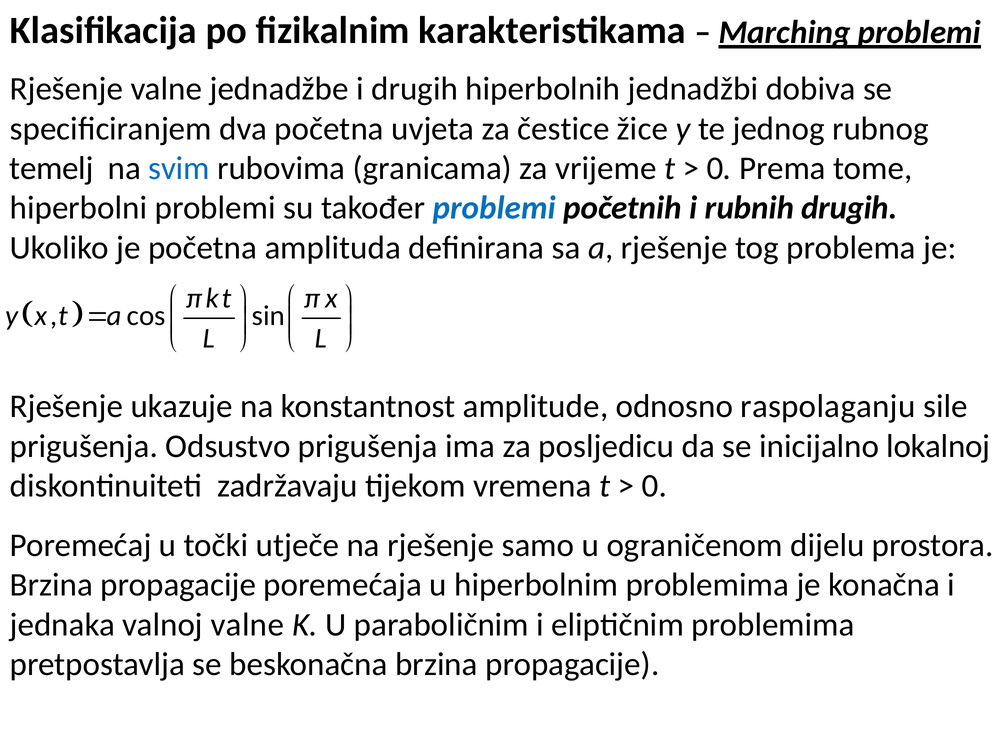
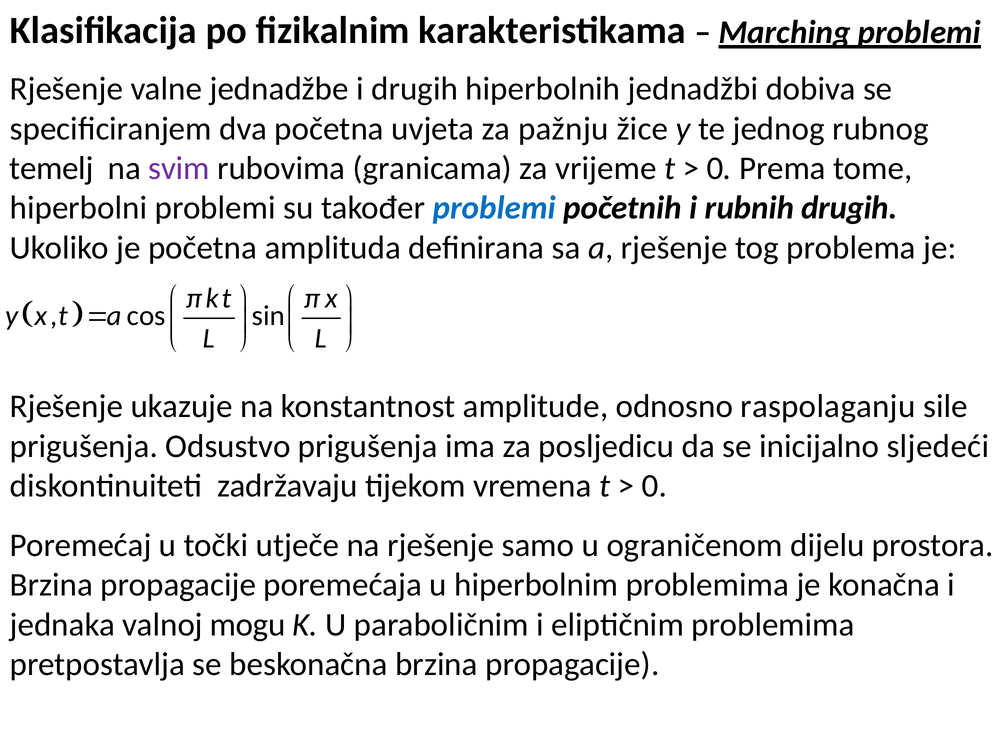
čestice: čestice -> pažnju
svim colour: blue -> purple
lokalnoj: lokalnoj -> sljedeći
valnoj valne: valne -> mogu
